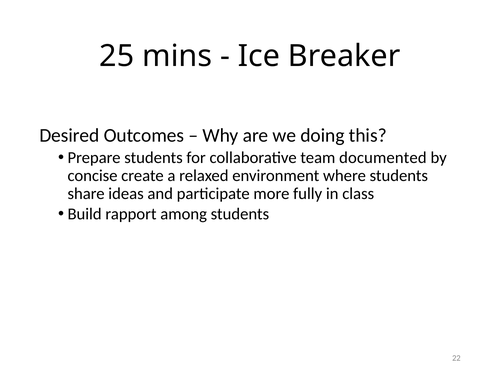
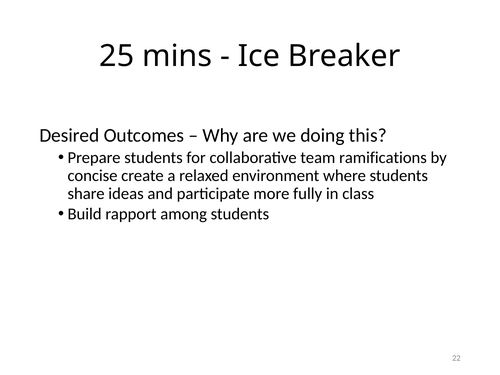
documented: documented -> ramifications
